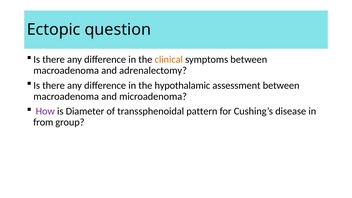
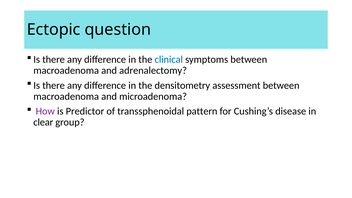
clinical colour: orange -> blue
hypothalamic: hypothalamic -> densitometry
Diameter: Diameter -> Predictor
from: from -> clear
